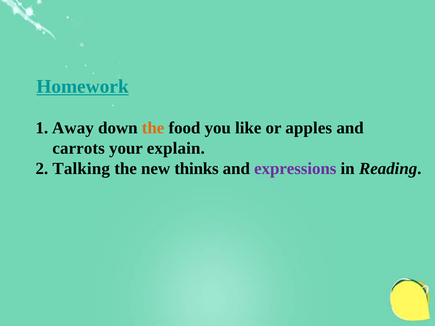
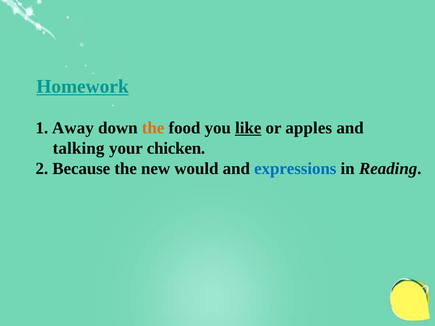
like underline: none -> present
carrots: carrots -> talking
explain: explain -> chicken
Talking: Talking -> Because
thinks: thinks -> would
expressions colour: purple -> blue
